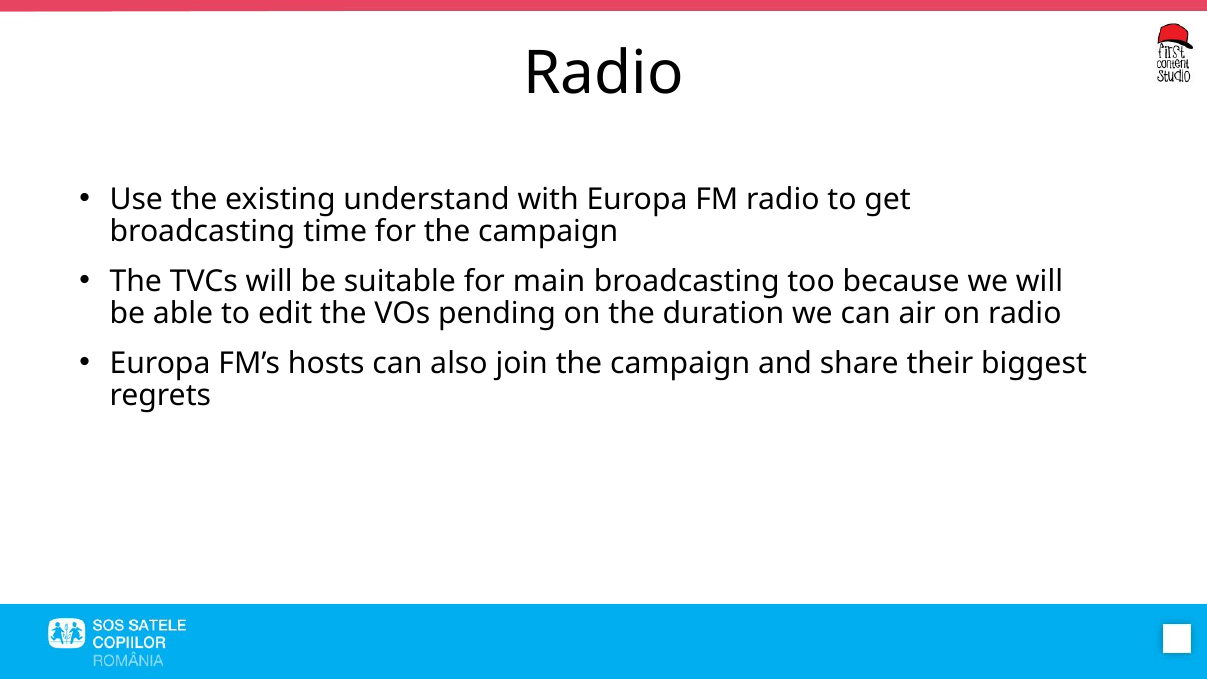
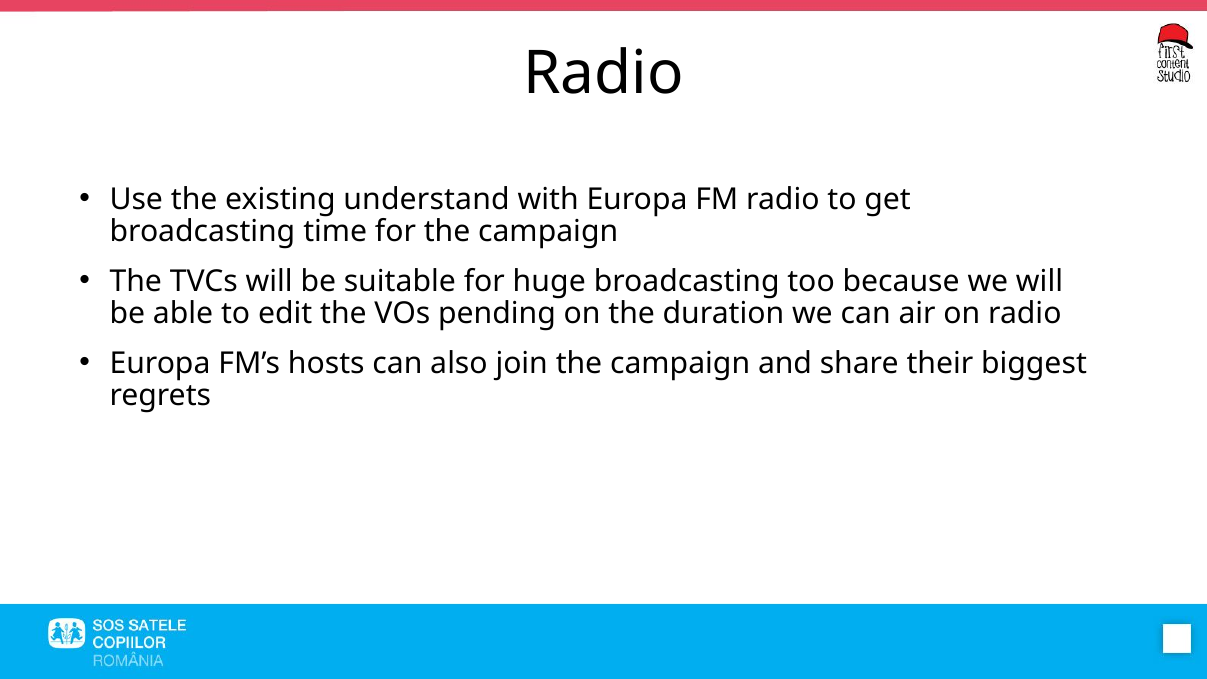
main: main -> huge
